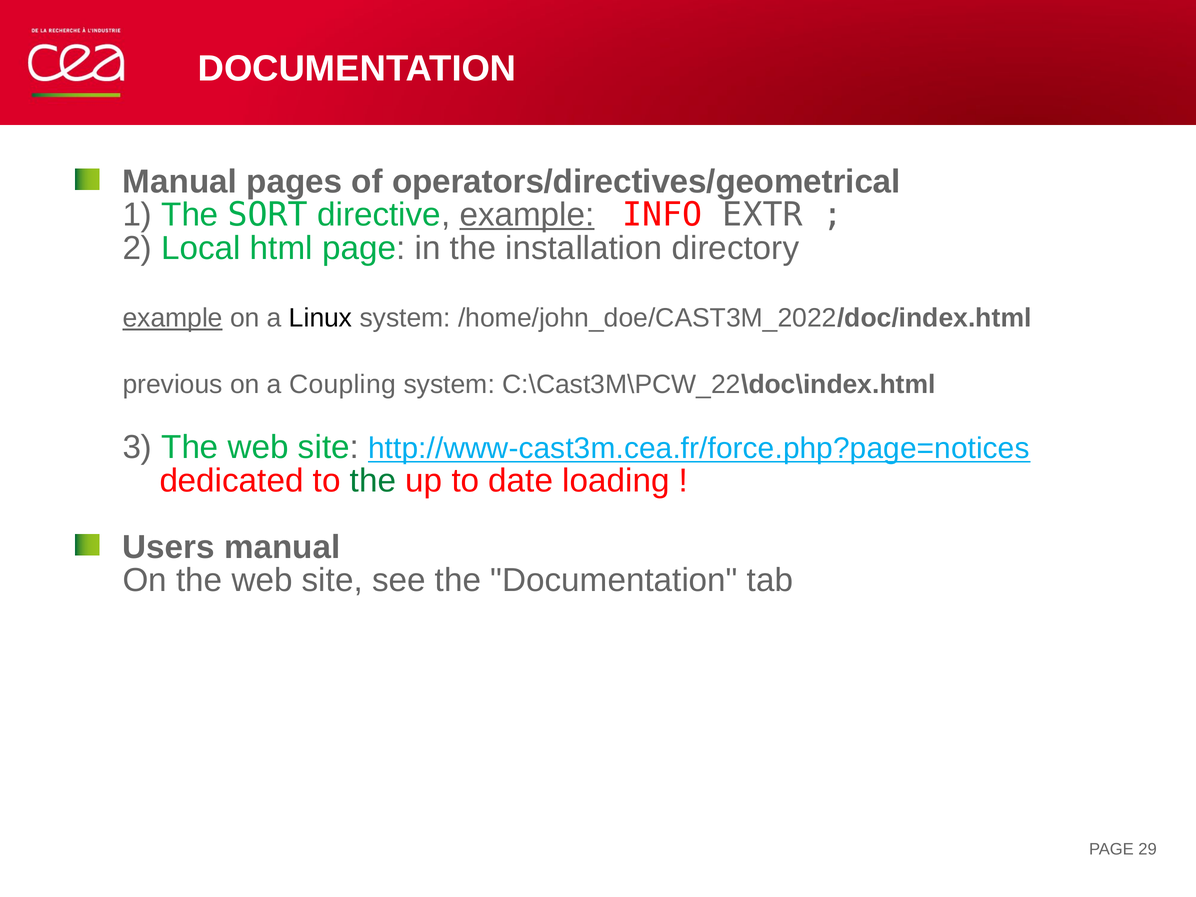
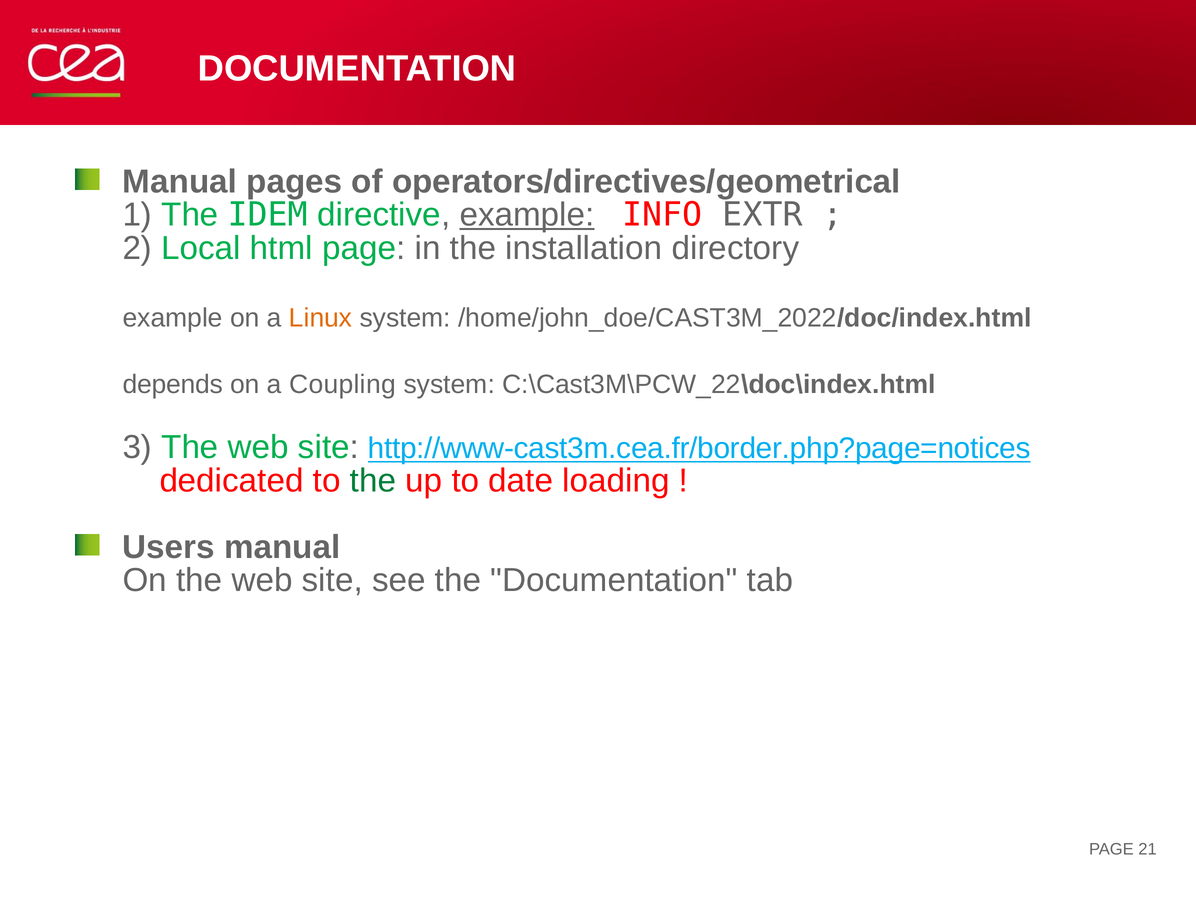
SORT: SORT -> IDEM
example at (173, 318) underline: present -> none
Linux colour: black -> orange
previous: previous -> depends
http://www-cast3m.cea.fr/force.php?page=notices: http://www-cast3m.cea.fr/force.php?page=notices -> http://www-cast3m.cea.fr/border.php?page=notices
29: 29 -> 21
